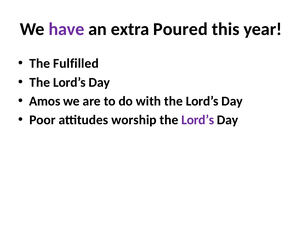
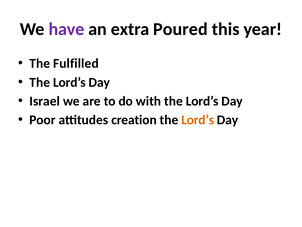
Amos: Amos -> Israel
worship: worship -> creation
Lord’s at (198, 120) colour: purple -> orange
